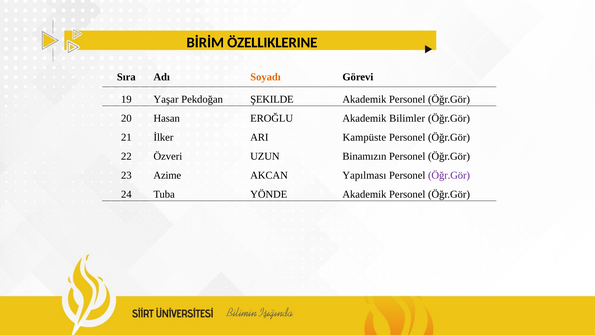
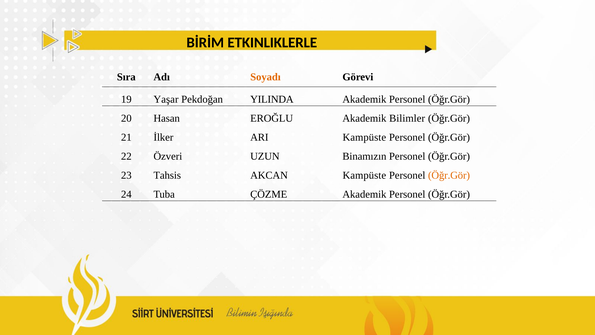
ÖZELLIKLERINE: ÖZELLIKLERINE -> ETKINLIKLERLE
ŞEKILDE: ŞEKILDE -> YILINDA
Azime: Azime -> Tahsis
AKCAN Yapılması: Yapılması -> Kampüste
Öğr.Gör at (449, 175) colour: purple -> orange
YÖNDE: YÖNDE -> ÇÖZME
